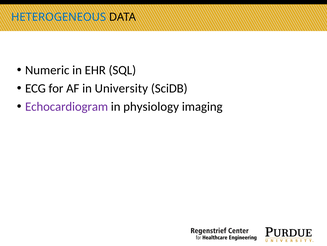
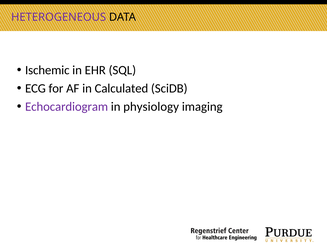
HETEROGENEOUS colour: blue -> purple
Numeric: Numeric -> Ischemic
University: University -> Calculated
